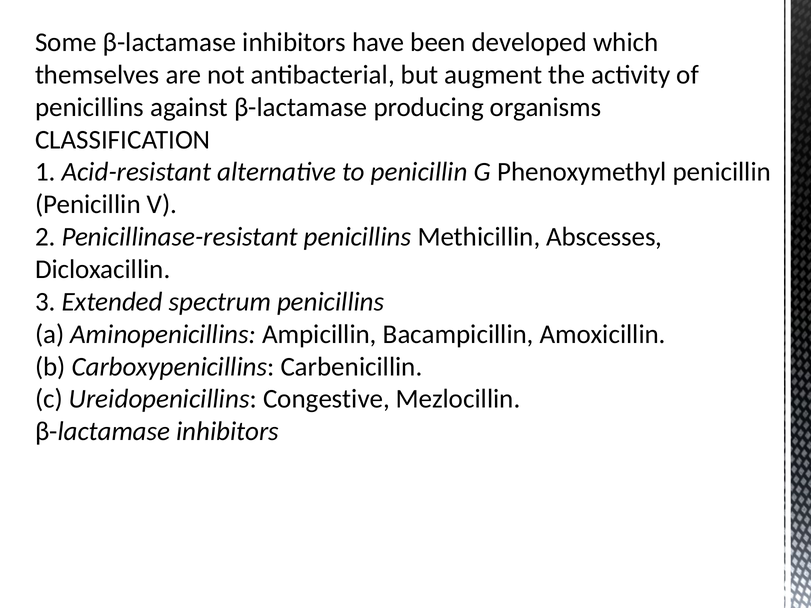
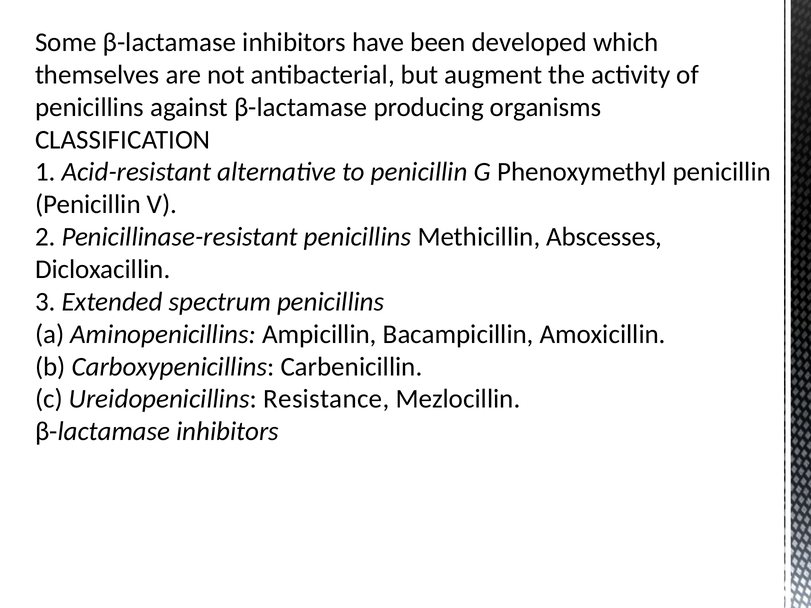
Congestive: Congestive -> Resistance
